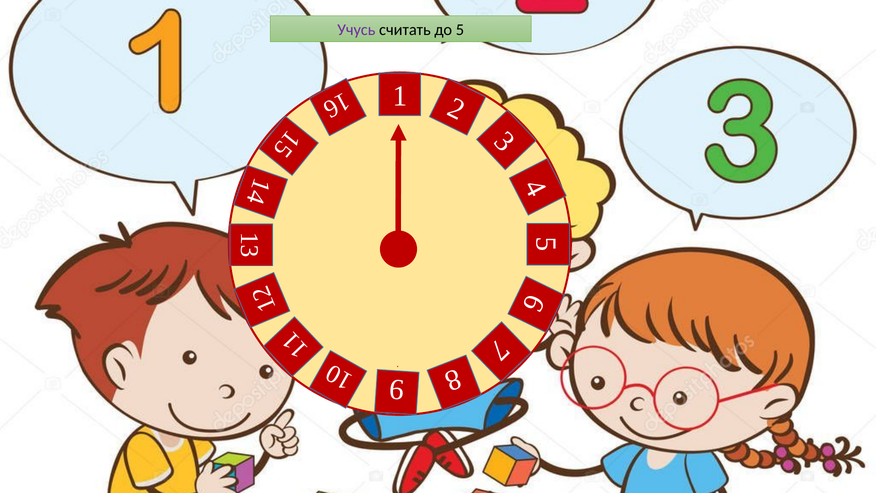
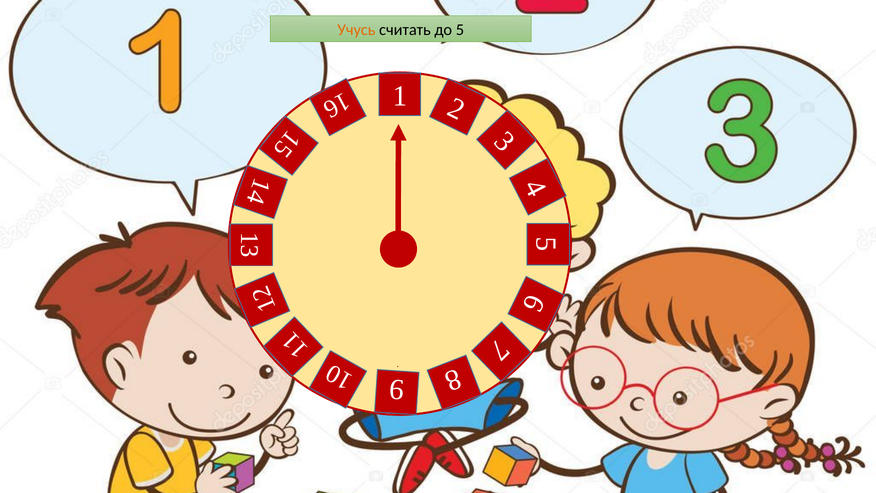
Учусь colour: purple -> orange
